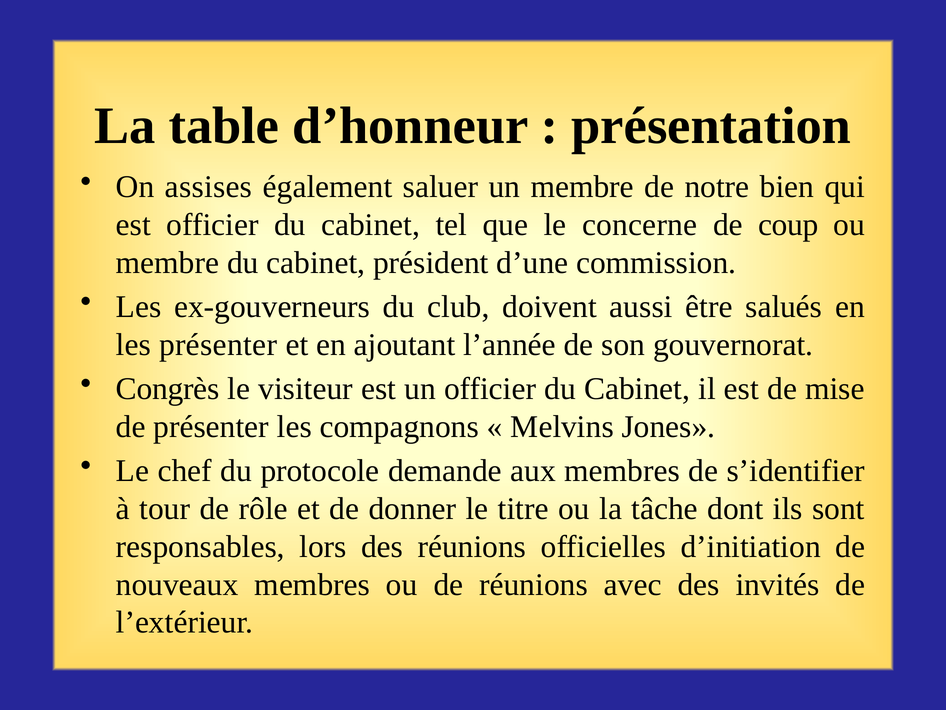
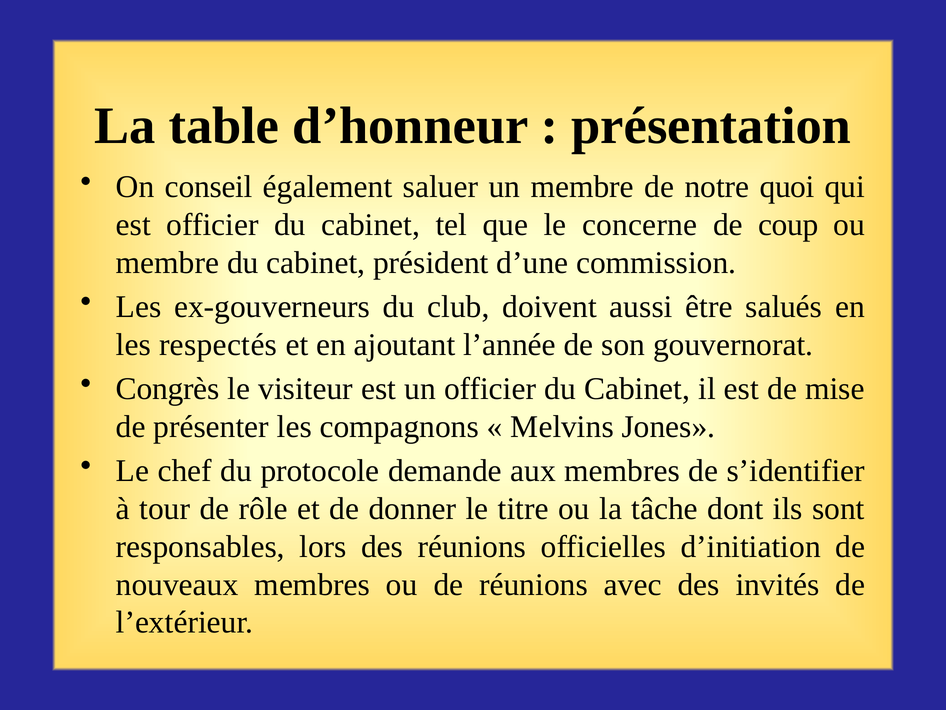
assises: assises -> conseil
bien: bien -> quoi
les présenter: présenter -> respectés
